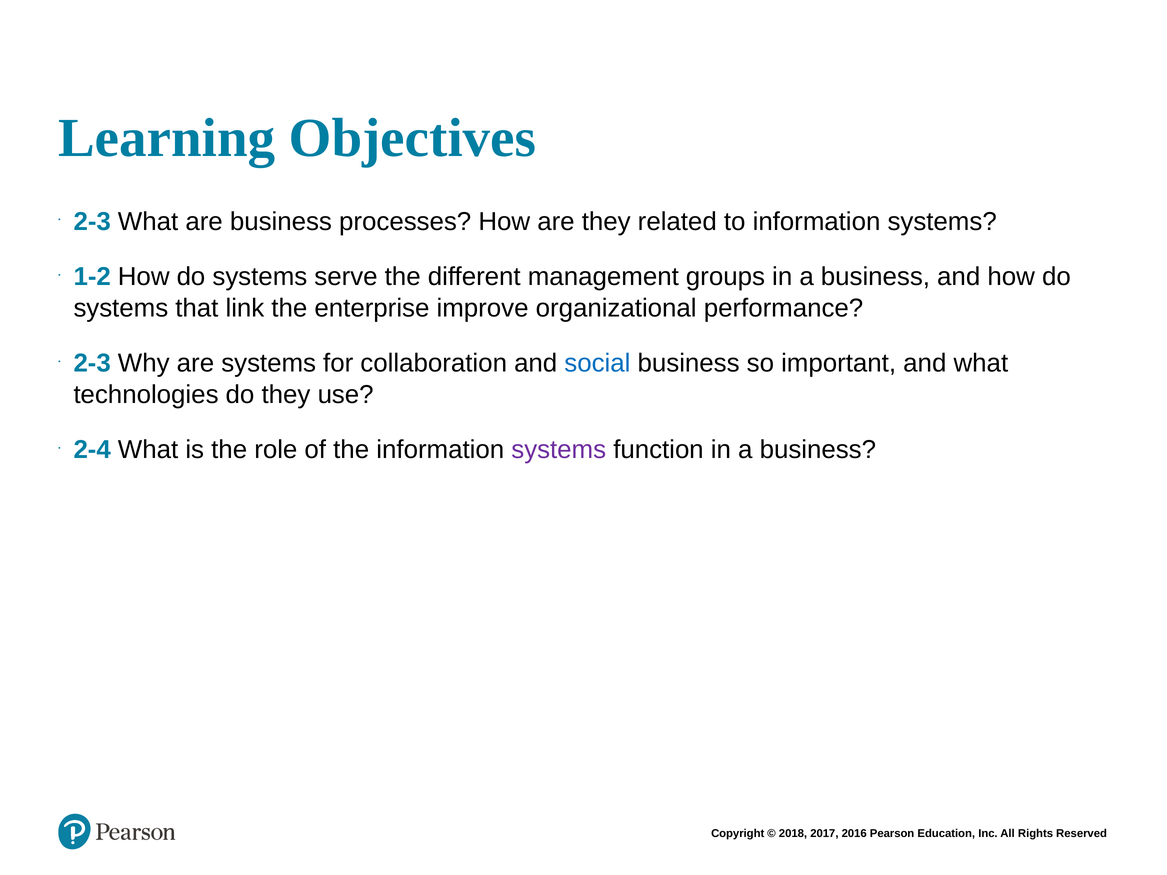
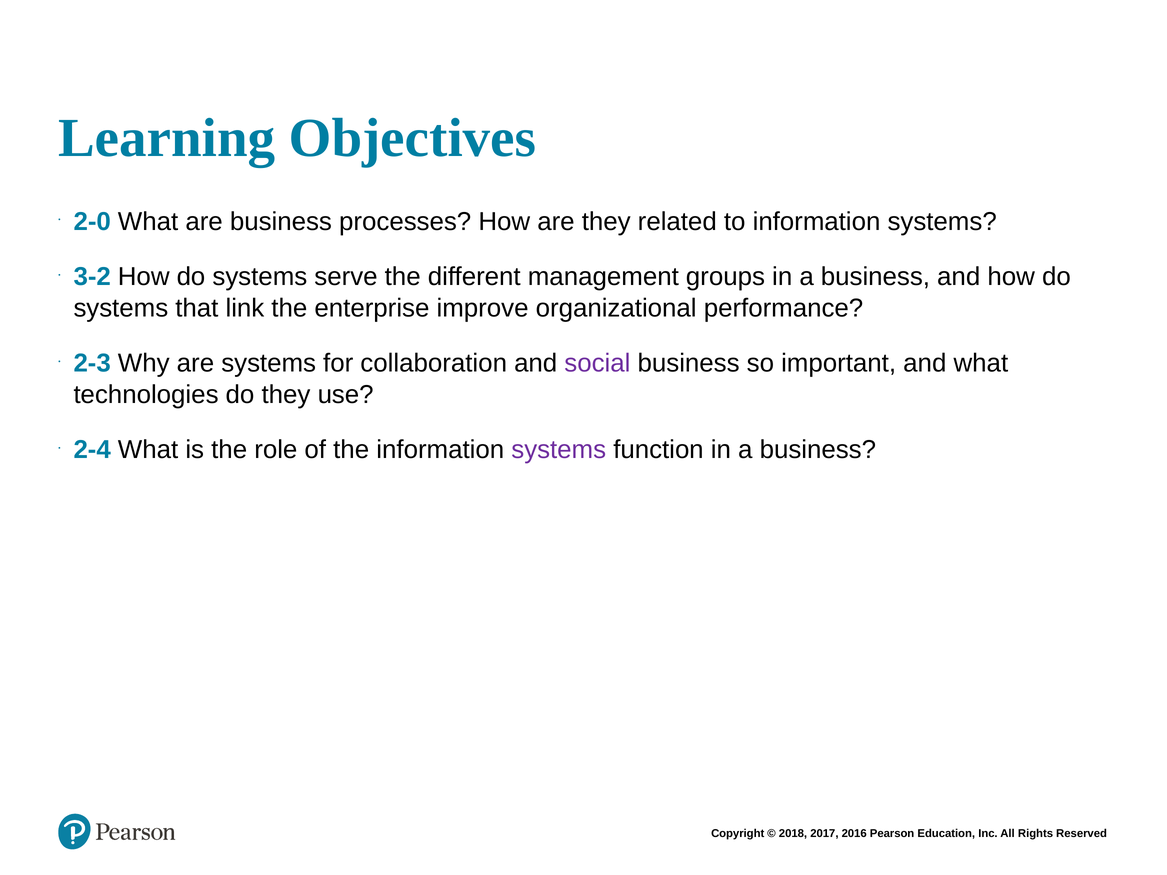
2-3 at (92, 222): 2-3 -> 2-0
1-2: 1-2 -> 3-2
social colour: blue -> purple
